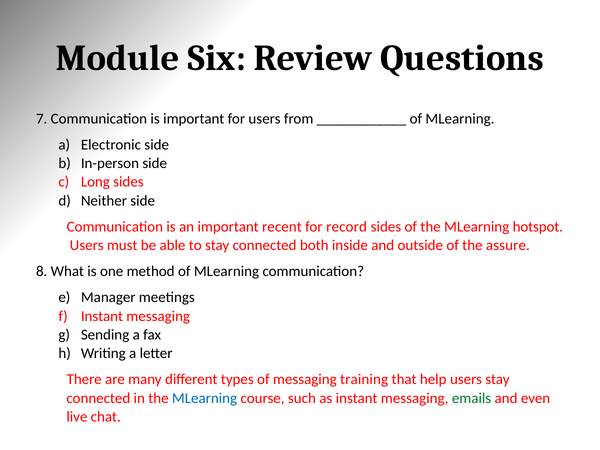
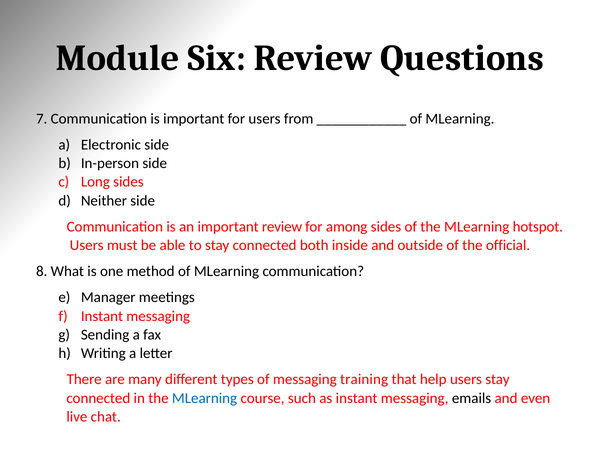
important recent: recent -> review
record: record -> among
assure: assure -> official
emails colour: green -> black
